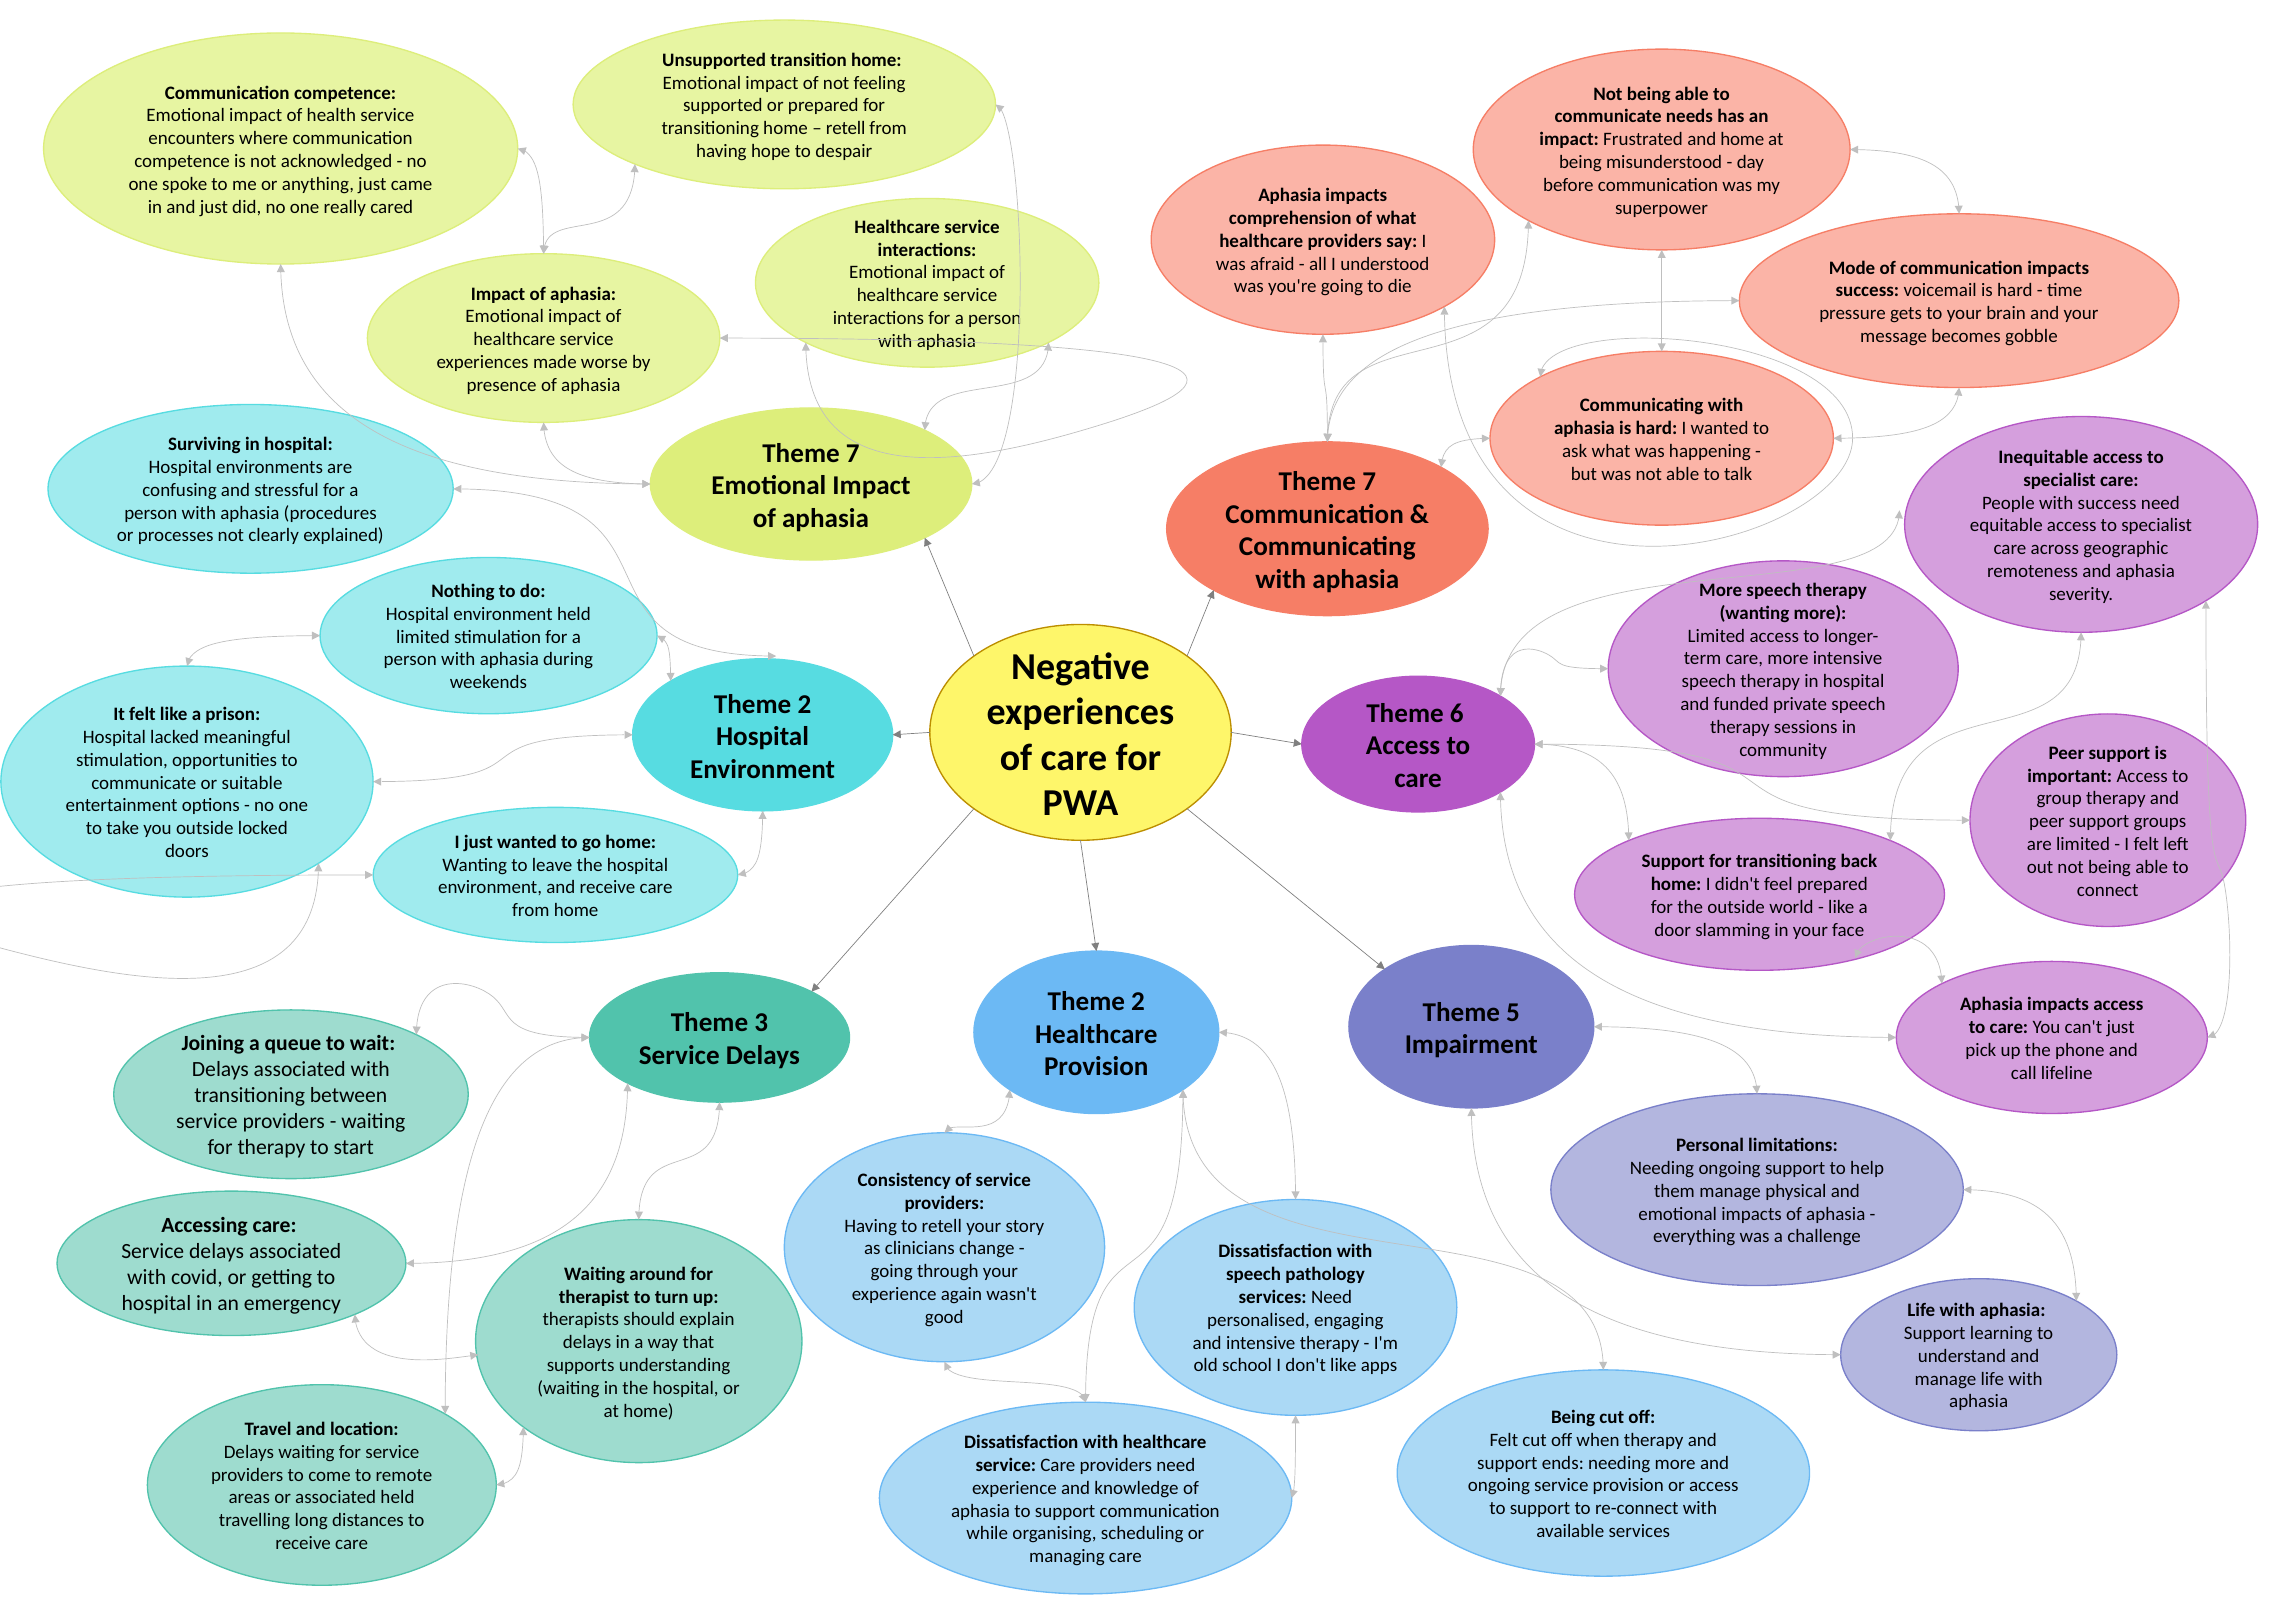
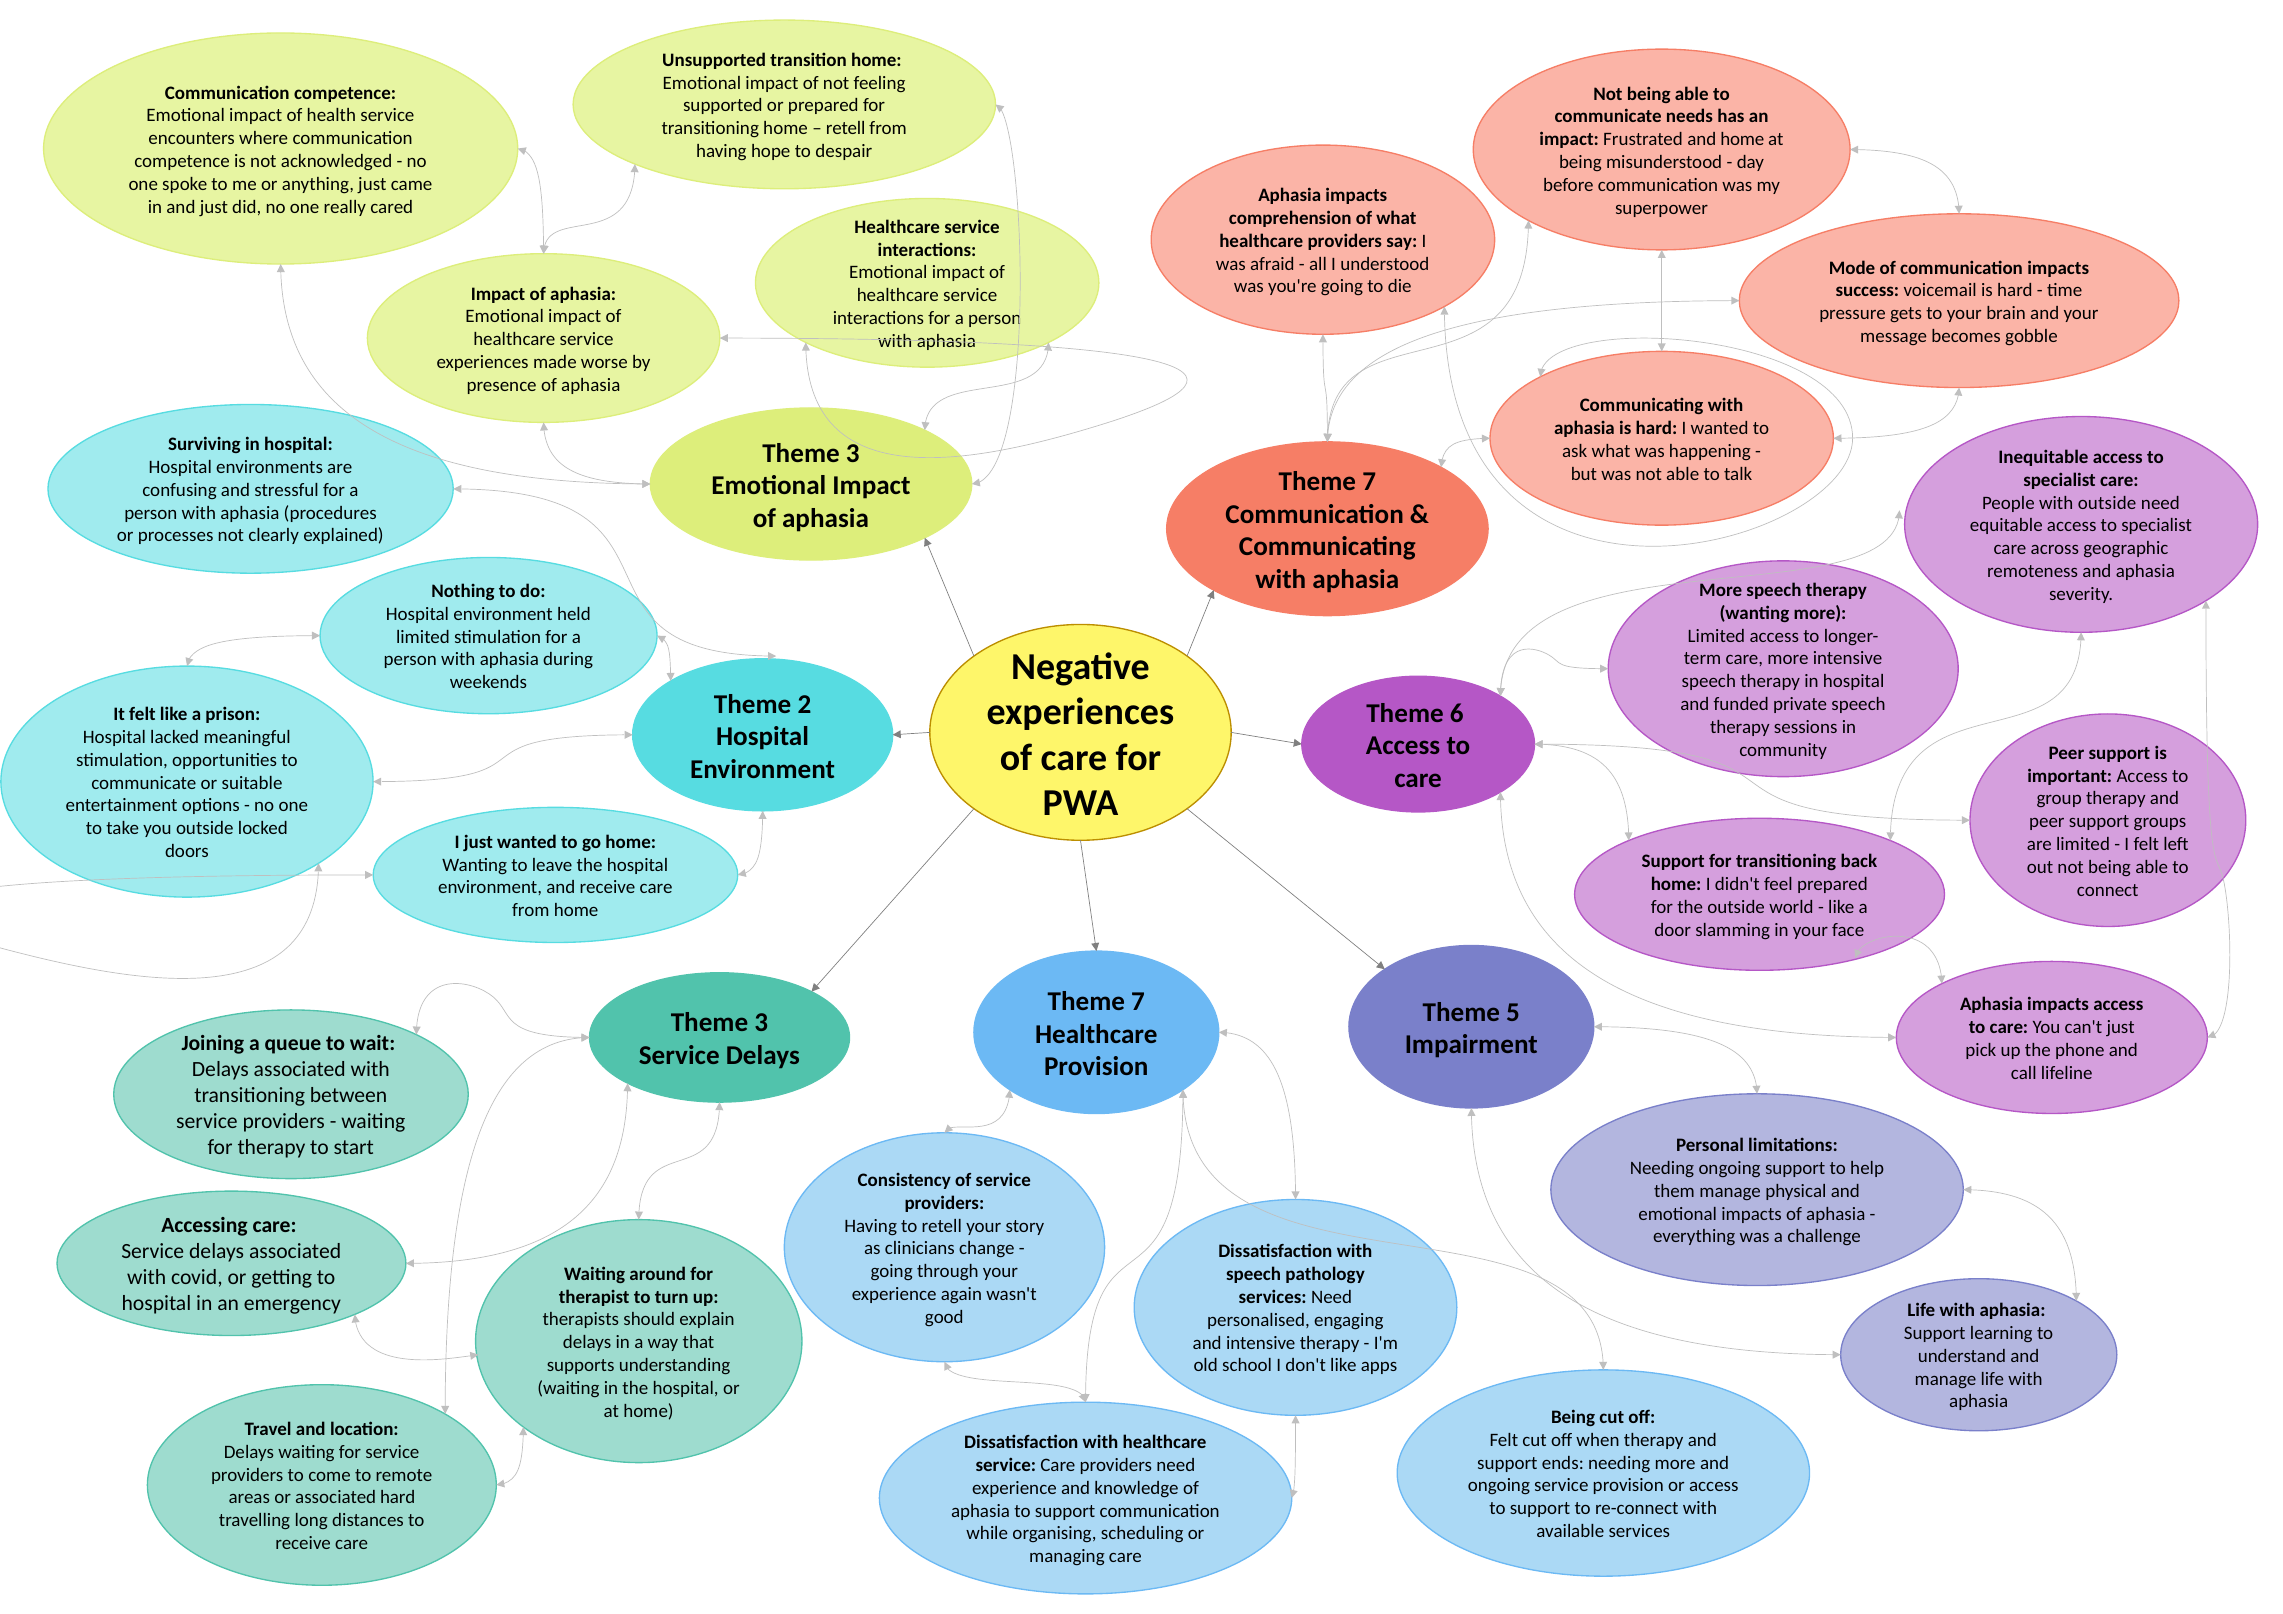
7 at (853, 453): 7 -> 3
with success: success -> outside
2 at (1138, 1002): 2 -> 7
associated held: held -> hard
